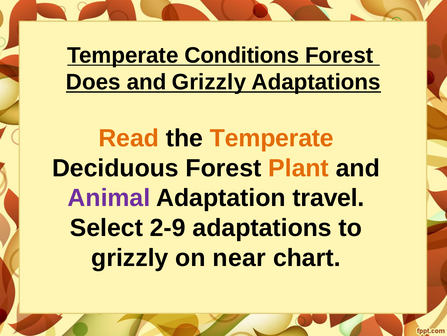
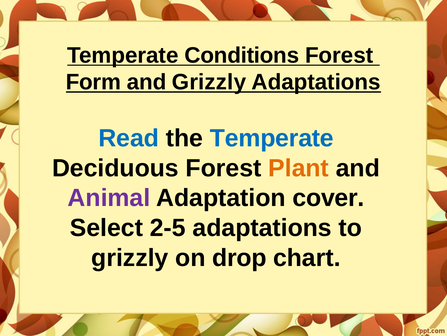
Does: Does -> Form
Read colour: orange -> blue
Temperate at (272, 138) colour: orange -> blue
travel: travel -> cover
2-9: 2-9 -> 2-5
near: near -> drop
